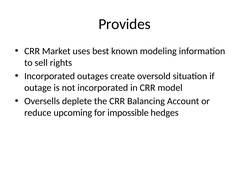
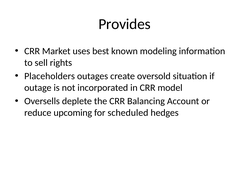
Incorporated at (50, 76): Incorporated -> Placeholders
impossible: impossible -> scheduled
